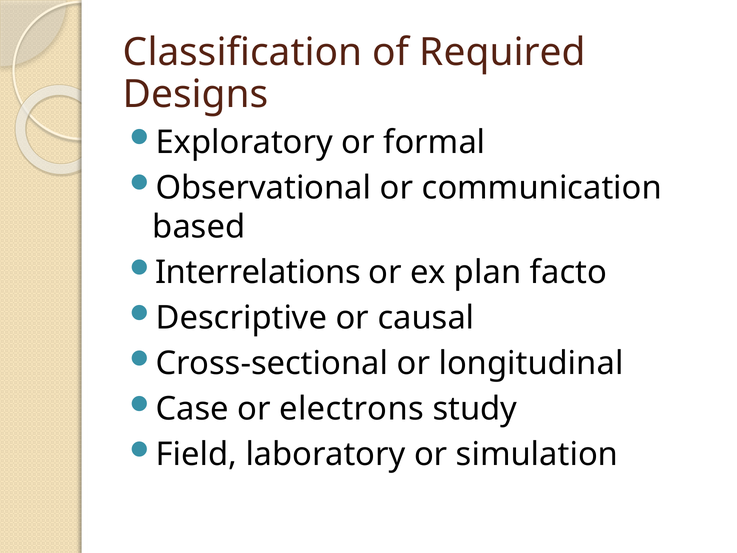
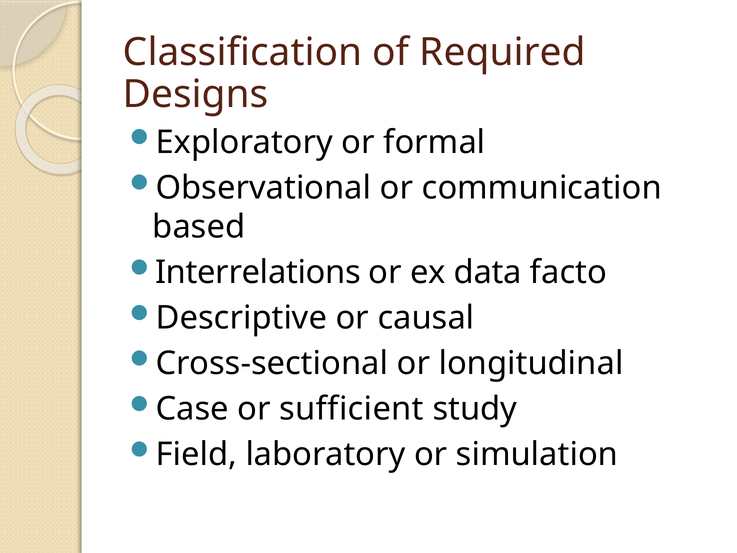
plan: plan -> data
electrons: electrons -> sufficient
